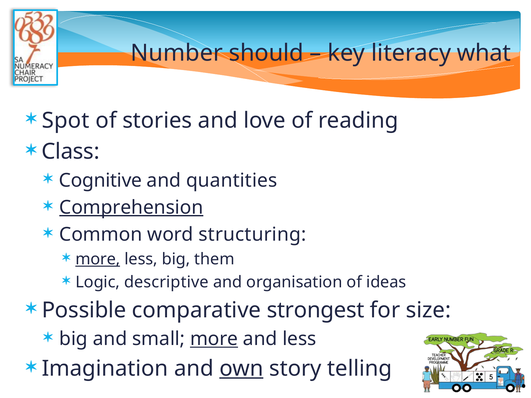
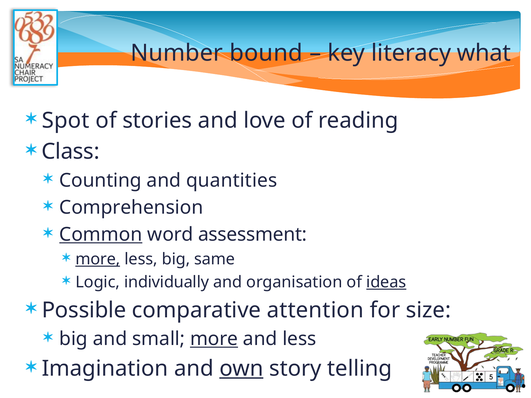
should: should -> bound
Cognitive: Cognitive -> Counting
Comprehension underline: present -> none
Common underline: none -> present
structuring: structuring -> assessment
them: them -> same
descriptive: descriptive -> individually
ideas underline: none -> present
strongest: strongest -> attention
